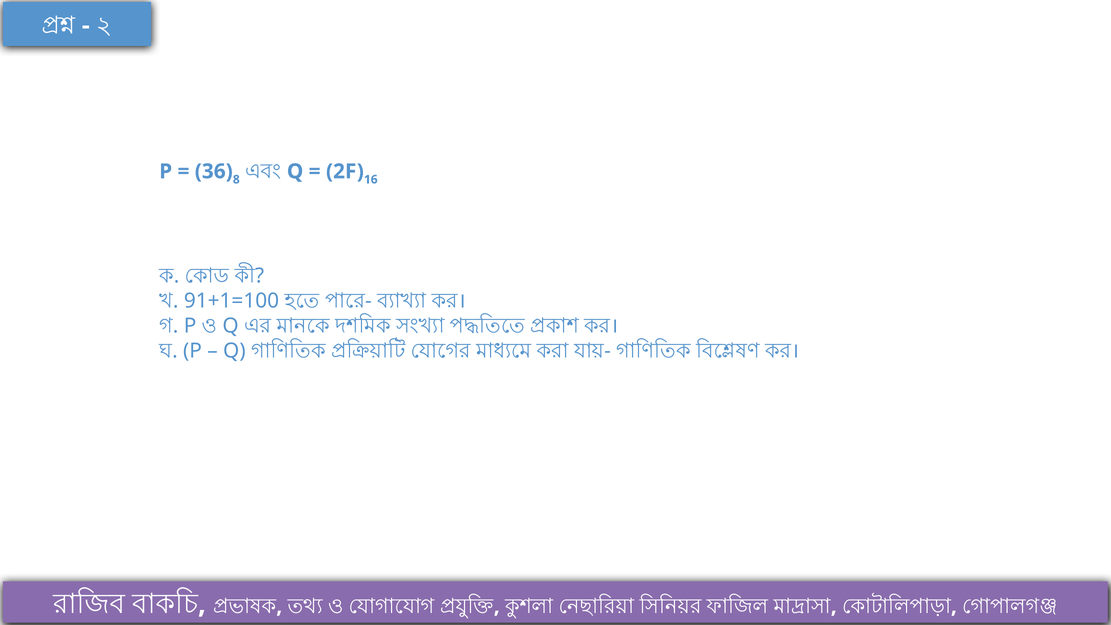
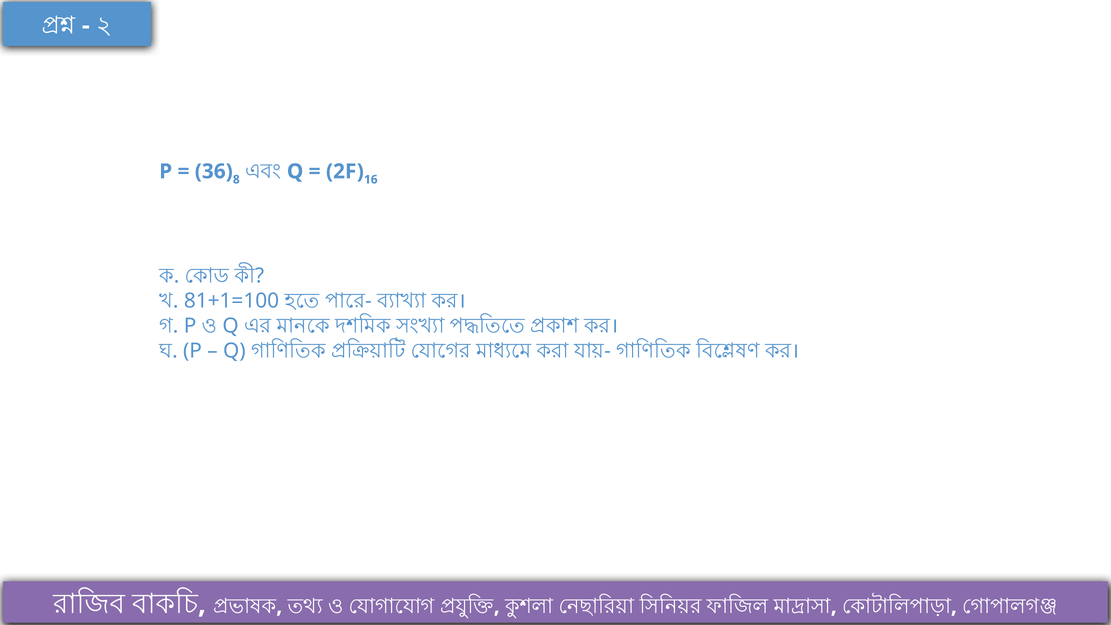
91+1=100: 91+1=100 -> 81+1=100
